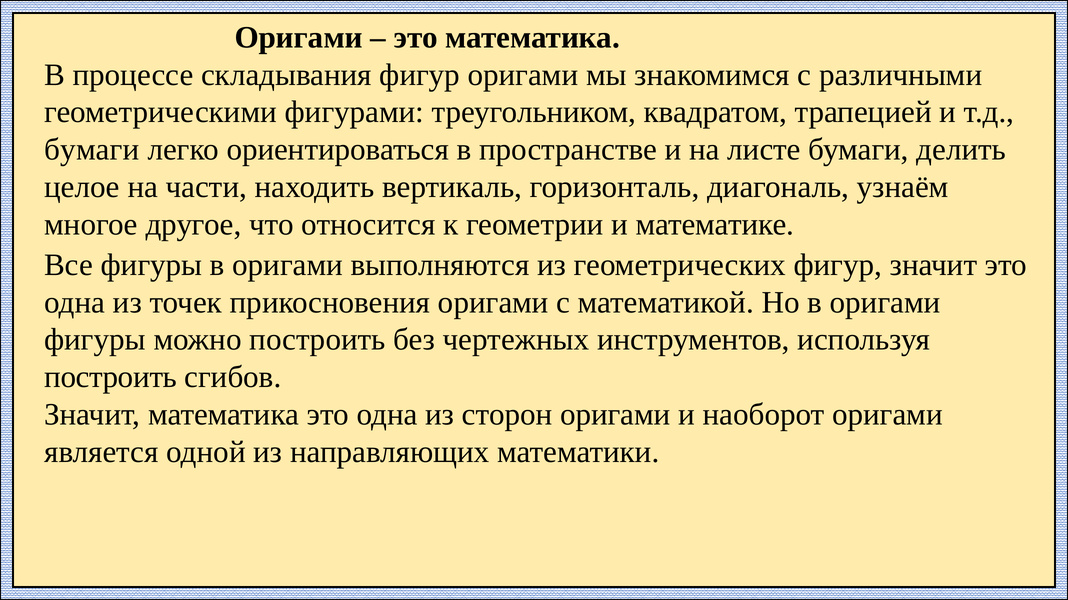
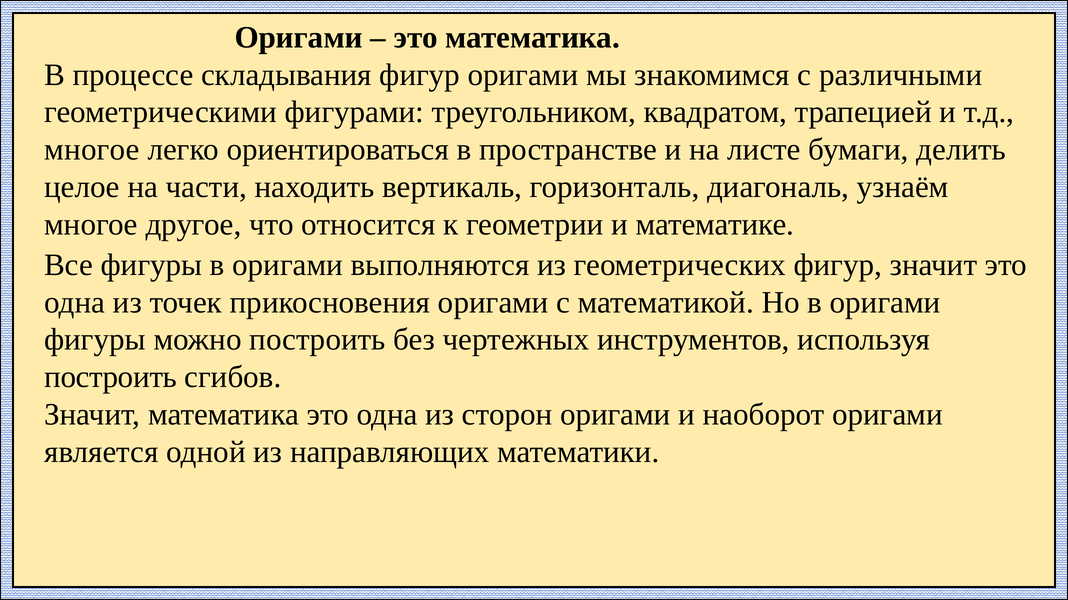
бумаги at (92, 150): бумаги -> многое
